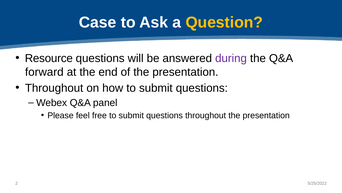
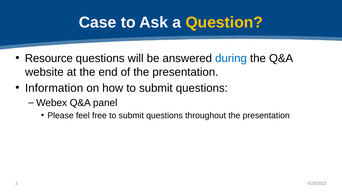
during colour: purple -> blue
forward: forward -> website
Throughout at (54, 88): Throughout -> Information
